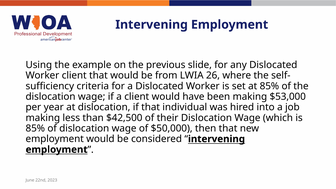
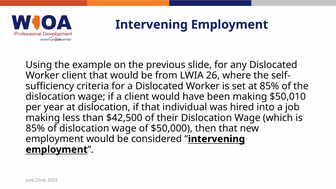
$53,000: $53,000 -> $50,010
